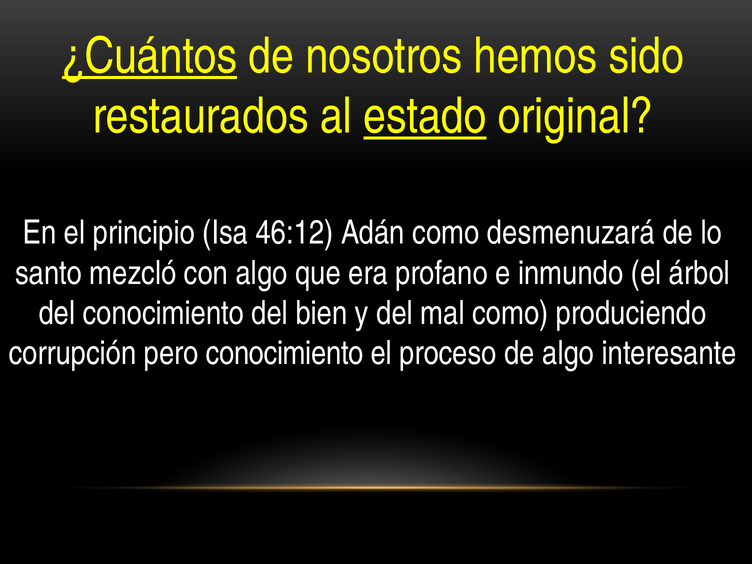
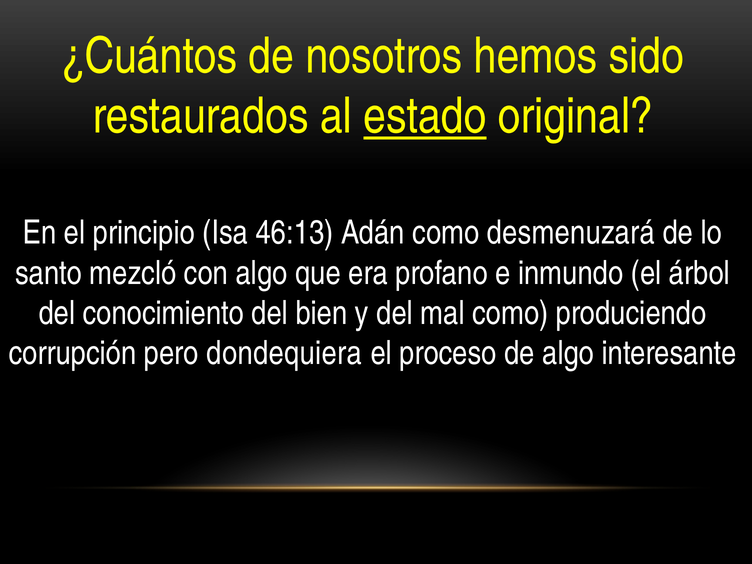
¿Cuántos underline: present -> none
46:12: 46:12 -> 46:13
pero conocimiento: conocimiento -> dondequiera
